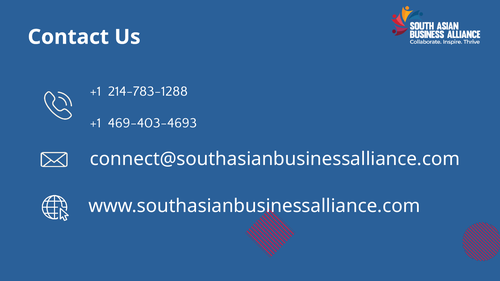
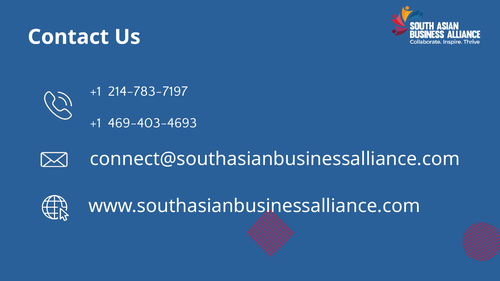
214-783-1288: 214-783-1288 -> 214-783-7197
